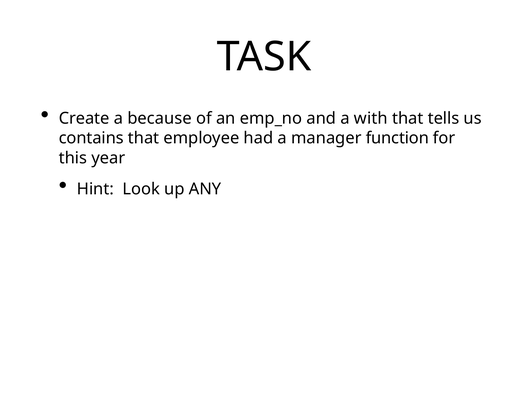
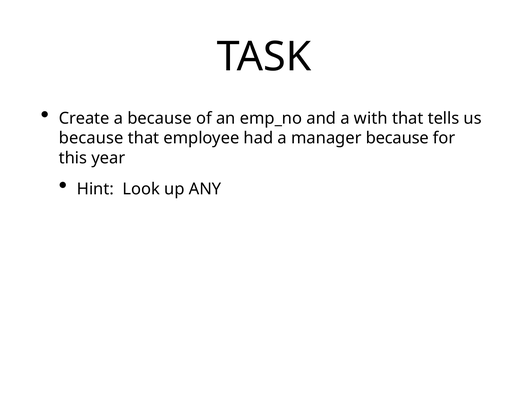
contains at (91, 138): contains -> because
manager function: function -> because
